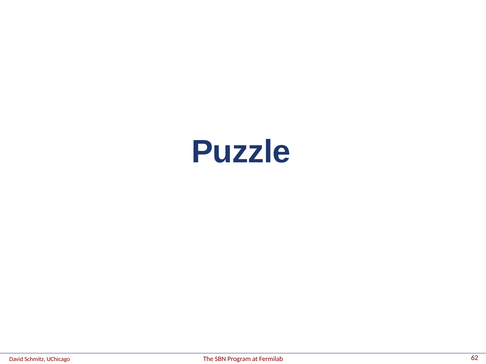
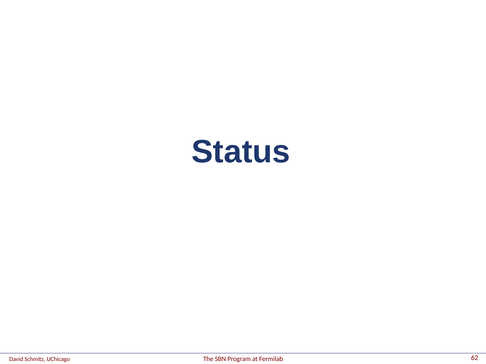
Puzzle: Puzzle -> Status
